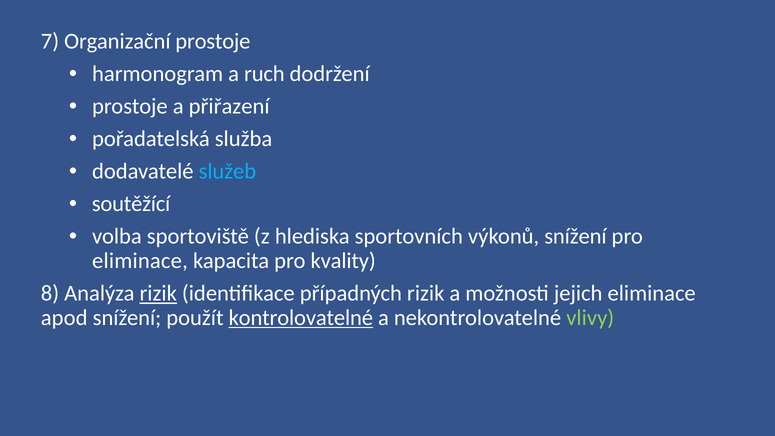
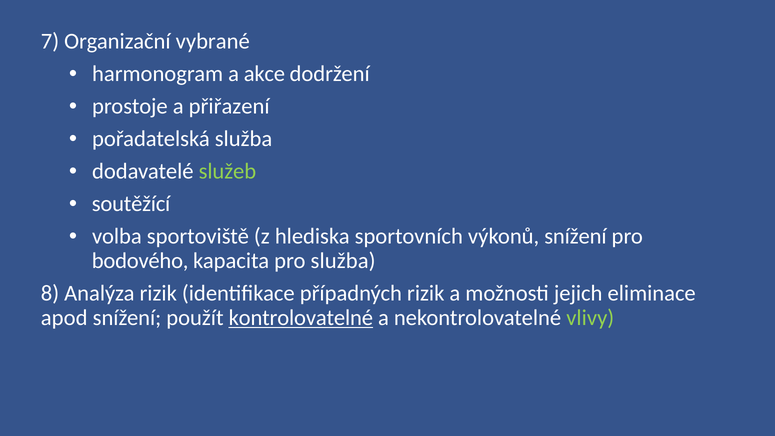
Organizační prostoje: prostoje -> vybrané
ruch: ruch -> akce
služeb colour: light blue -> light green
eliminace at (140, 261): eliminace -> bodového
pro kvality: kvality -> služba
rizik at (158, 293) underline: present -> none
